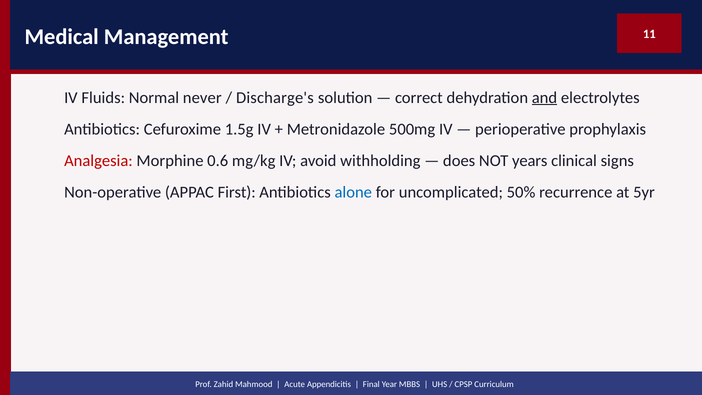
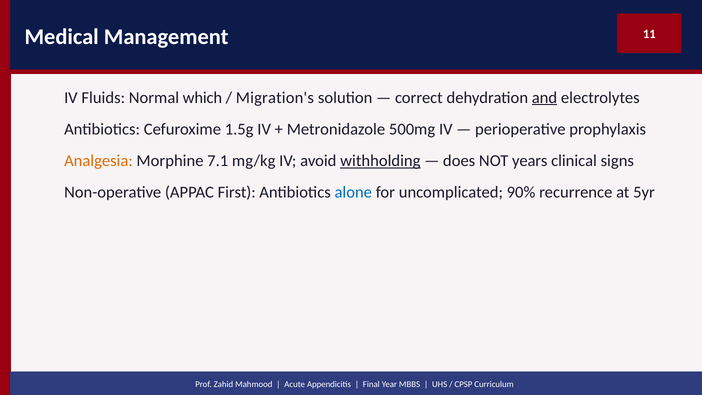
never: never -> which
Discharge's: Discharge's -> Migration's
Analgesia colour: red -> orange
0.6: 0.6 -> 7.1
withholding underline: none -> present
50%: 50% -> 90%
